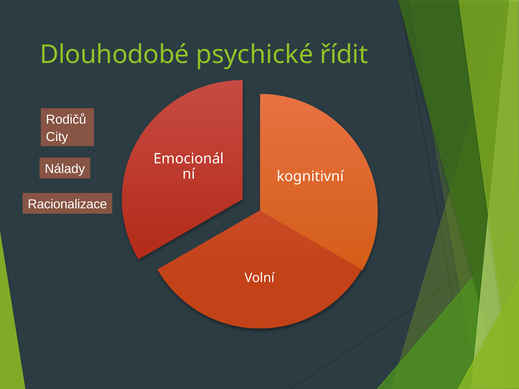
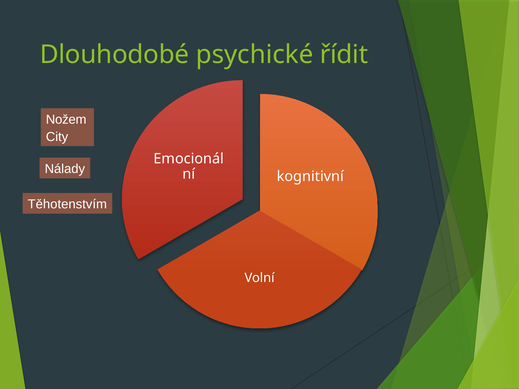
Rodičů: Rodičů -> Nožem
Racionalizace: Racionalizace -> Těhotenstvím
